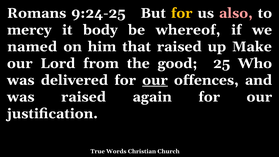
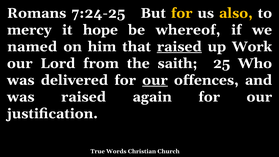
9:24-25: 9:24-25 -> 7:24-25
also colour: pink -> yellow
body: body -> hope
raised at (179, 47) underline: none -> present
Make: Make -> Work
good: good -> saith
